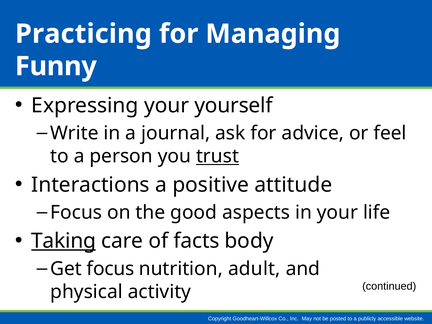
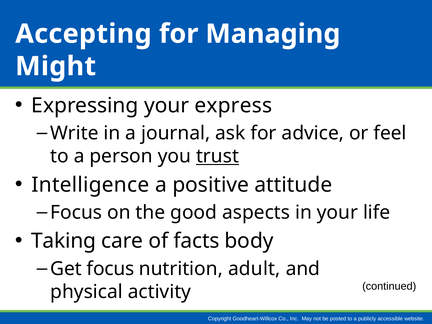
Practicing: Practicing -> Accepting
Funny: Funny -> Might
yourself: yourself -> express
Interactions: Interactions -> Intelligence
Taking underline: present -> none
